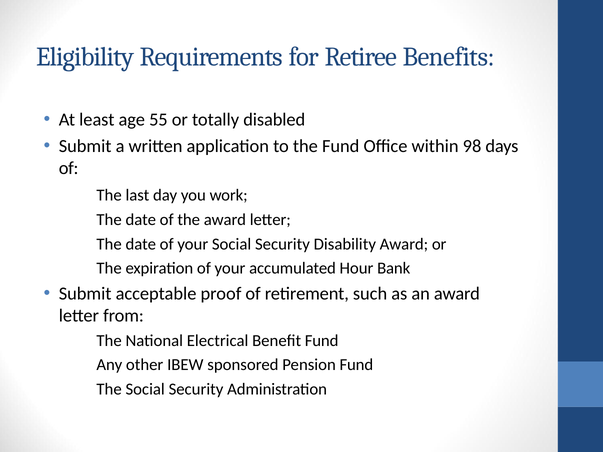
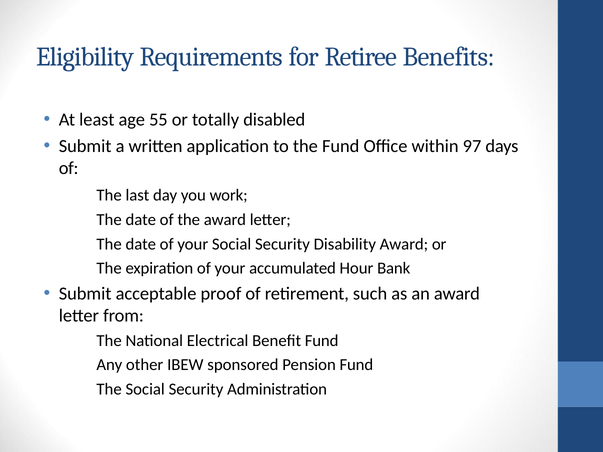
98: 98 -> 97
